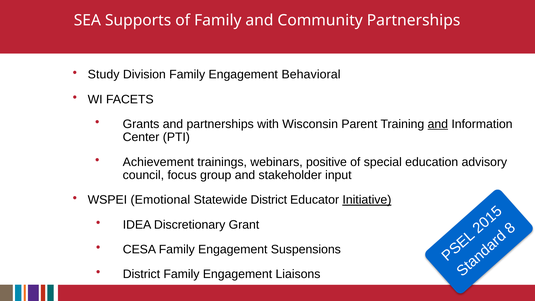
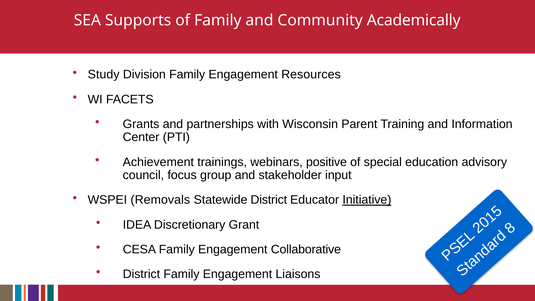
Community Partnerships: Partnerships -> Academically
Behavioral: Behavioral -> Resources
and at (438, 124) underline: present -> none
Emotional: Emotional -> Removals
Suspensions: Suspensions -> Collaborative
